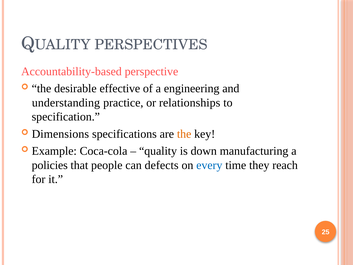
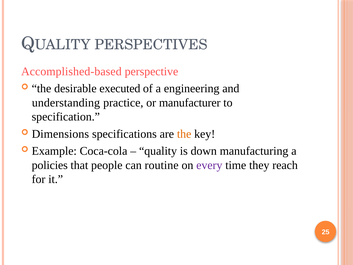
Accountability-based: Accountability-based -> Accomplished-based
effective: effective -> executed
relationships: relationships -> manufacturer
defects: defects -> routine
every colour: blue -> purple
